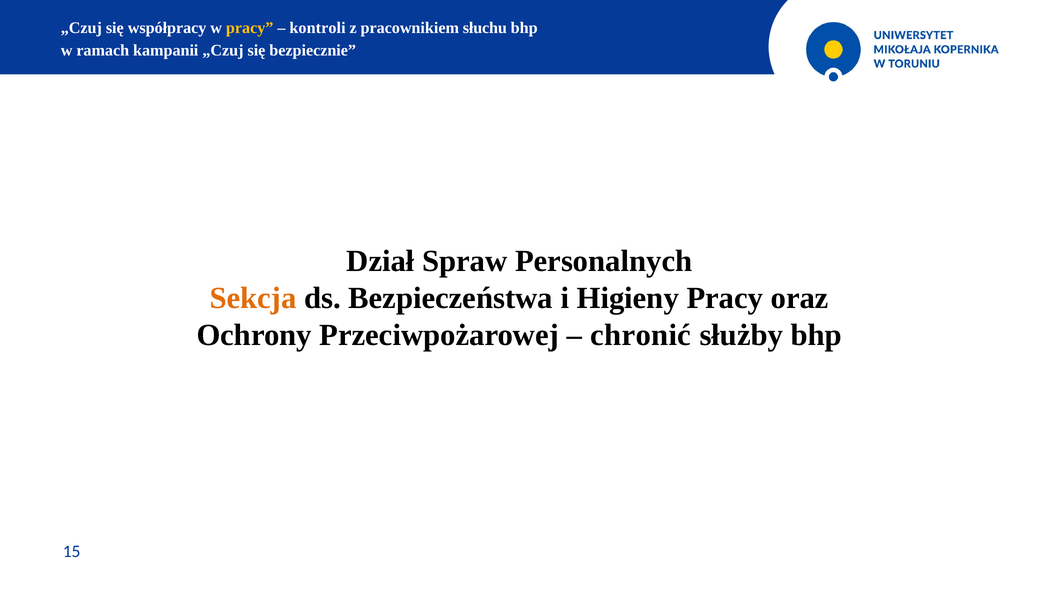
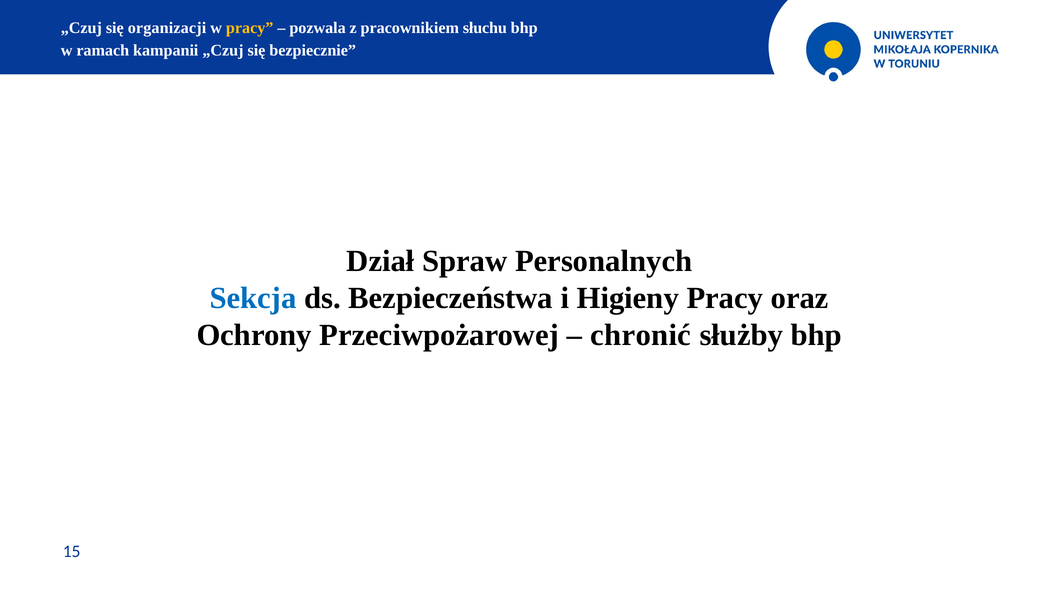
współpracy: współpracy -> organizacji
kontroli: kontroli -> pozwala
Sekcja colour: orange -> blue
